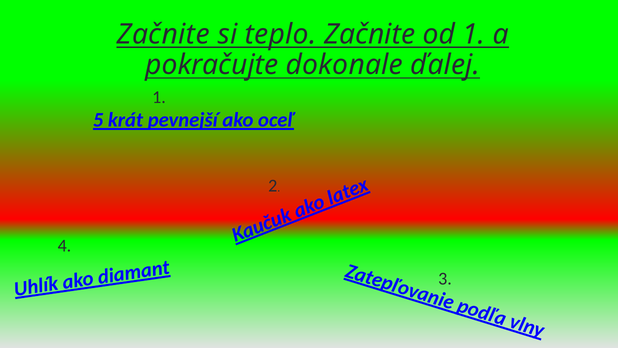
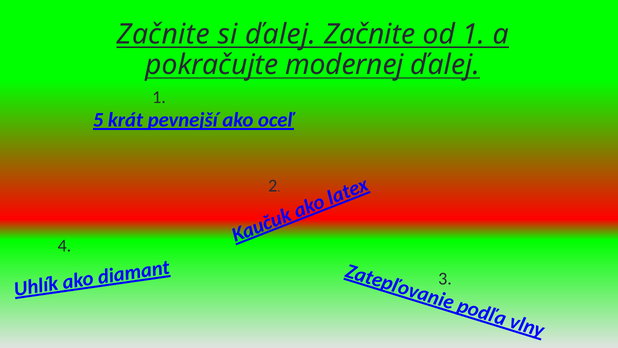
si teplo: teplo -> ďalej
dokonale: dokonale -> modernej
